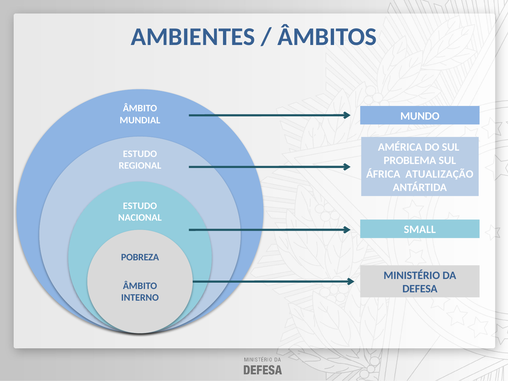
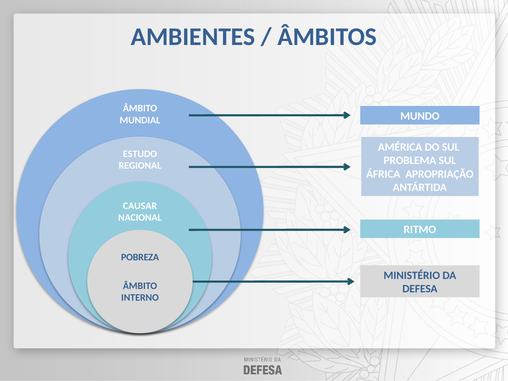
ATUALIZAÇÃO: ATUALIZAÇÃO -> APROPRIAÇÃO
ESTUDO at (140, 206): ESTUDO -> CAUSAR
SMALL: SMALL -> RITMO
